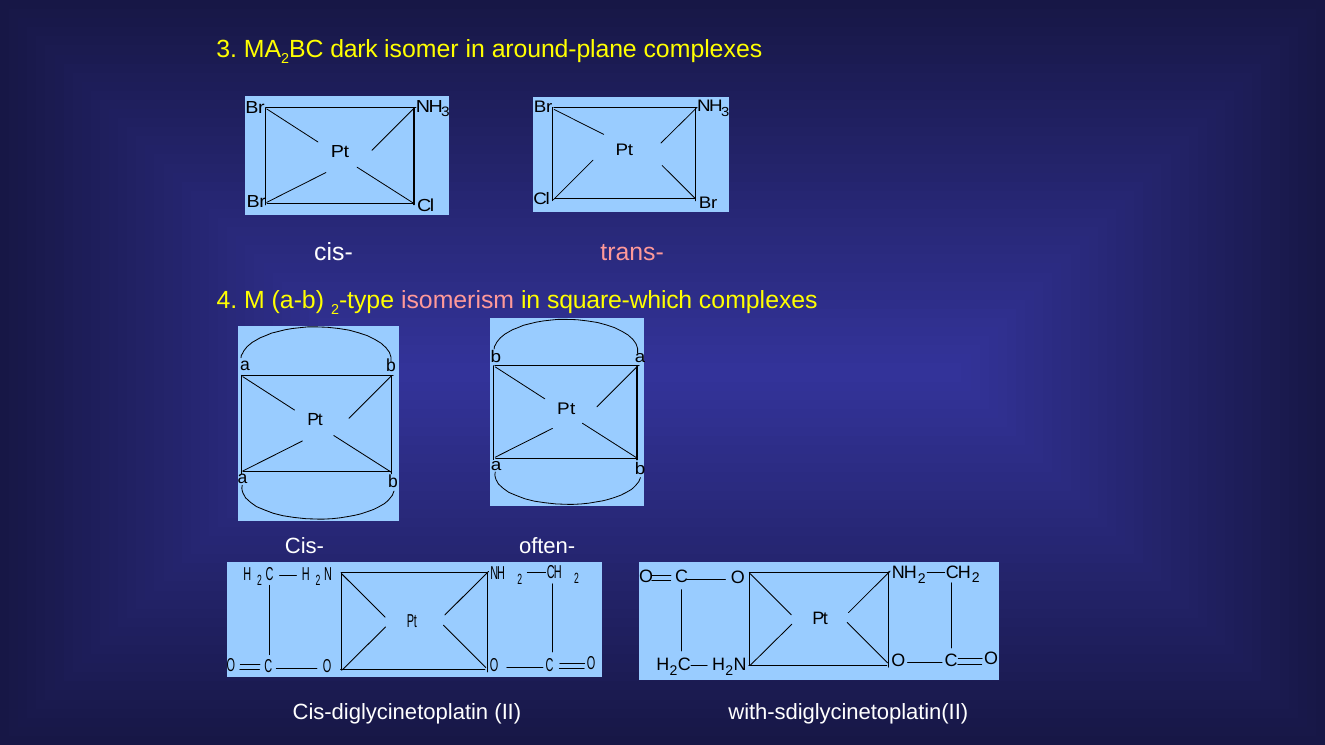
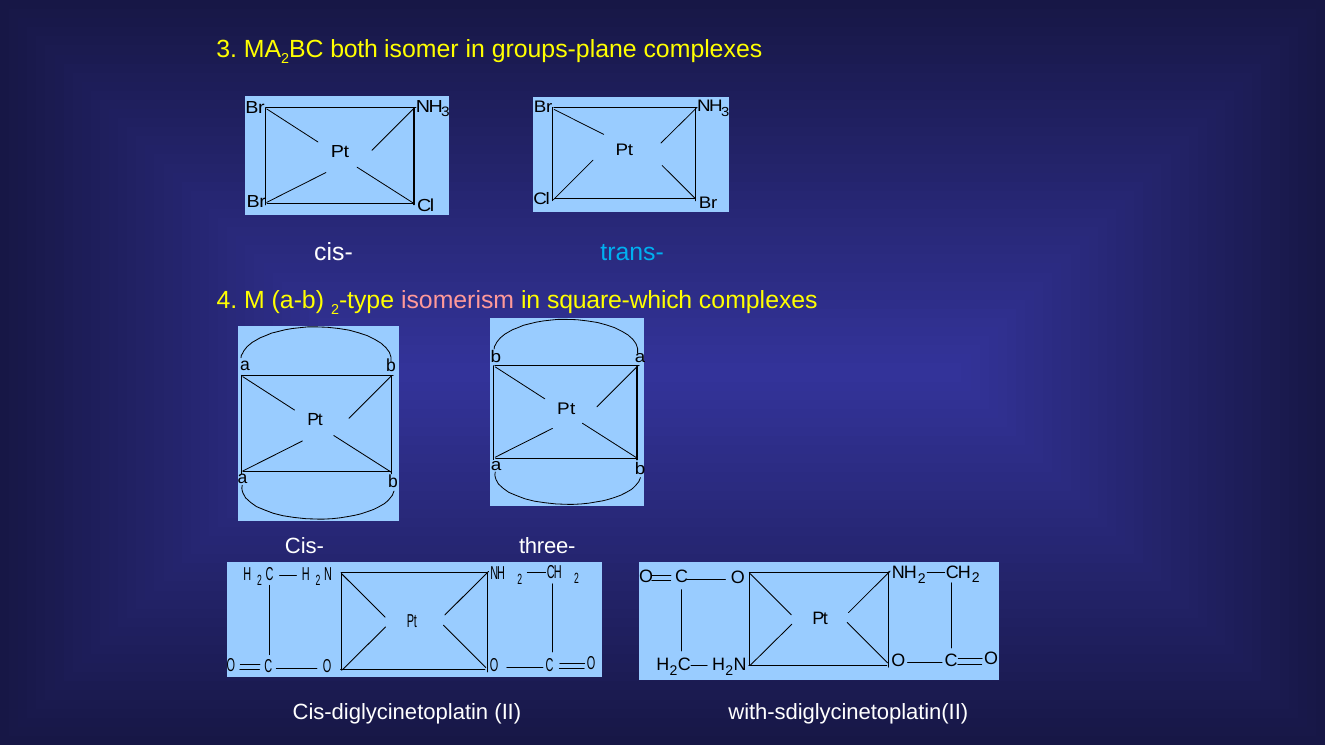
dark: dark -> both
around-plane: around-plane -> groups-plane
trans- colour: pink -> light blue
often-: often- -> three-
